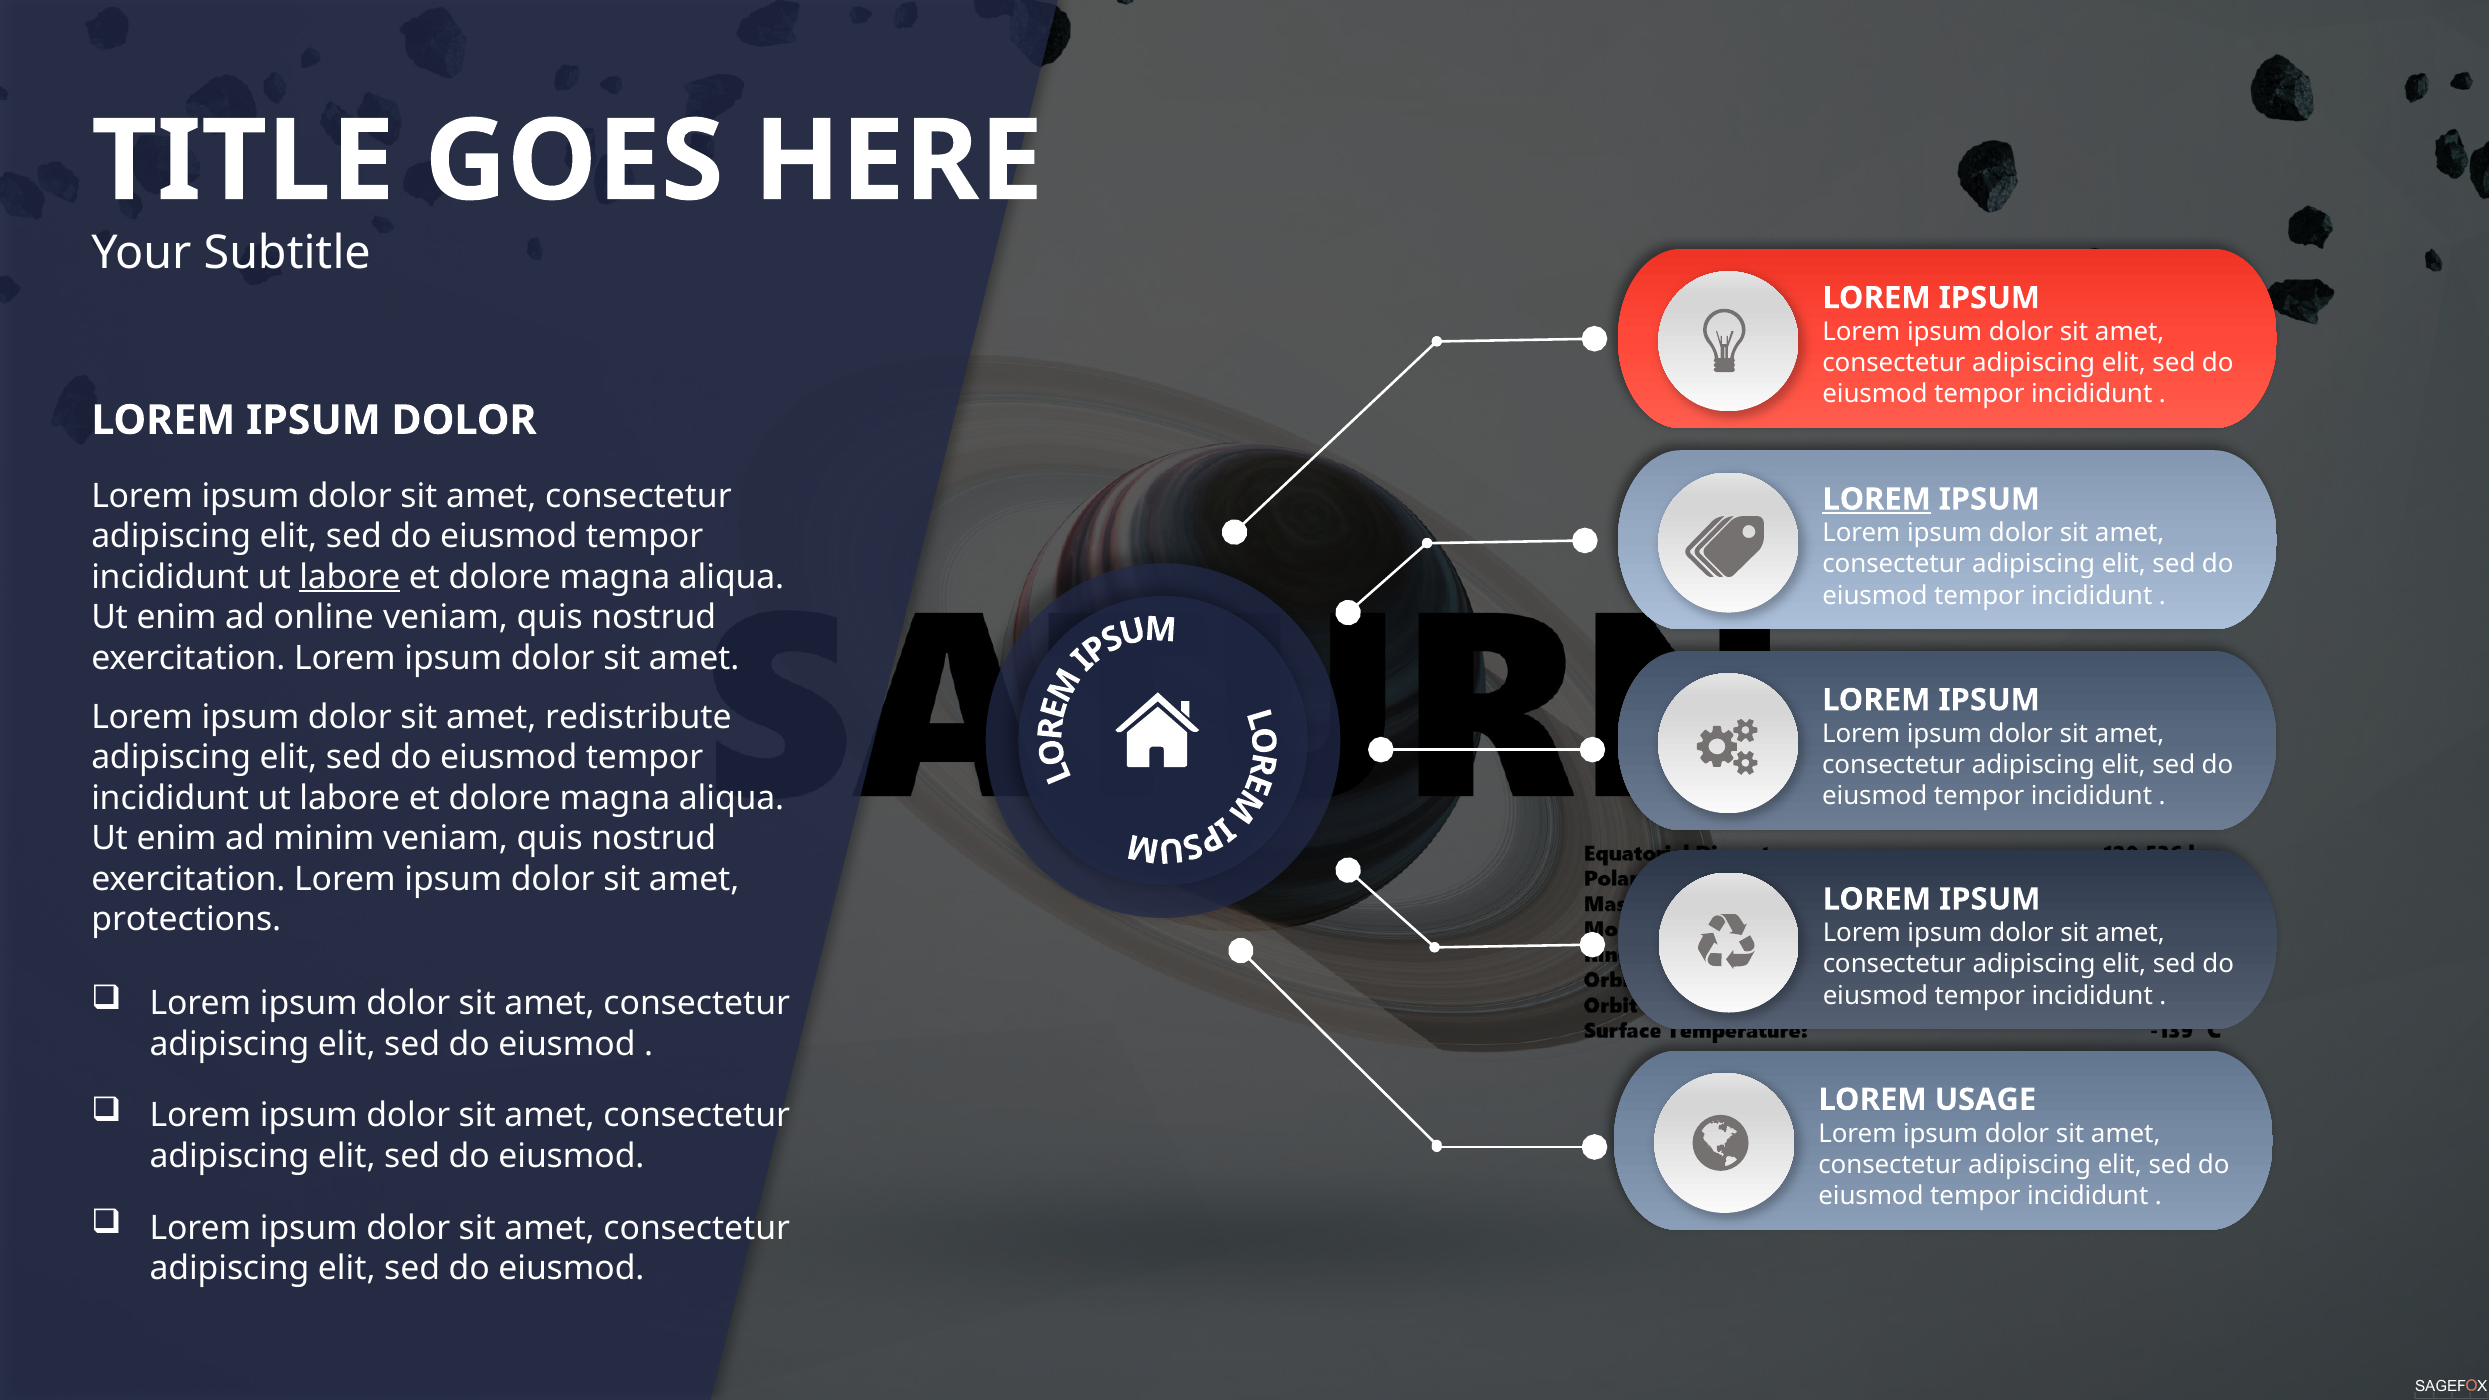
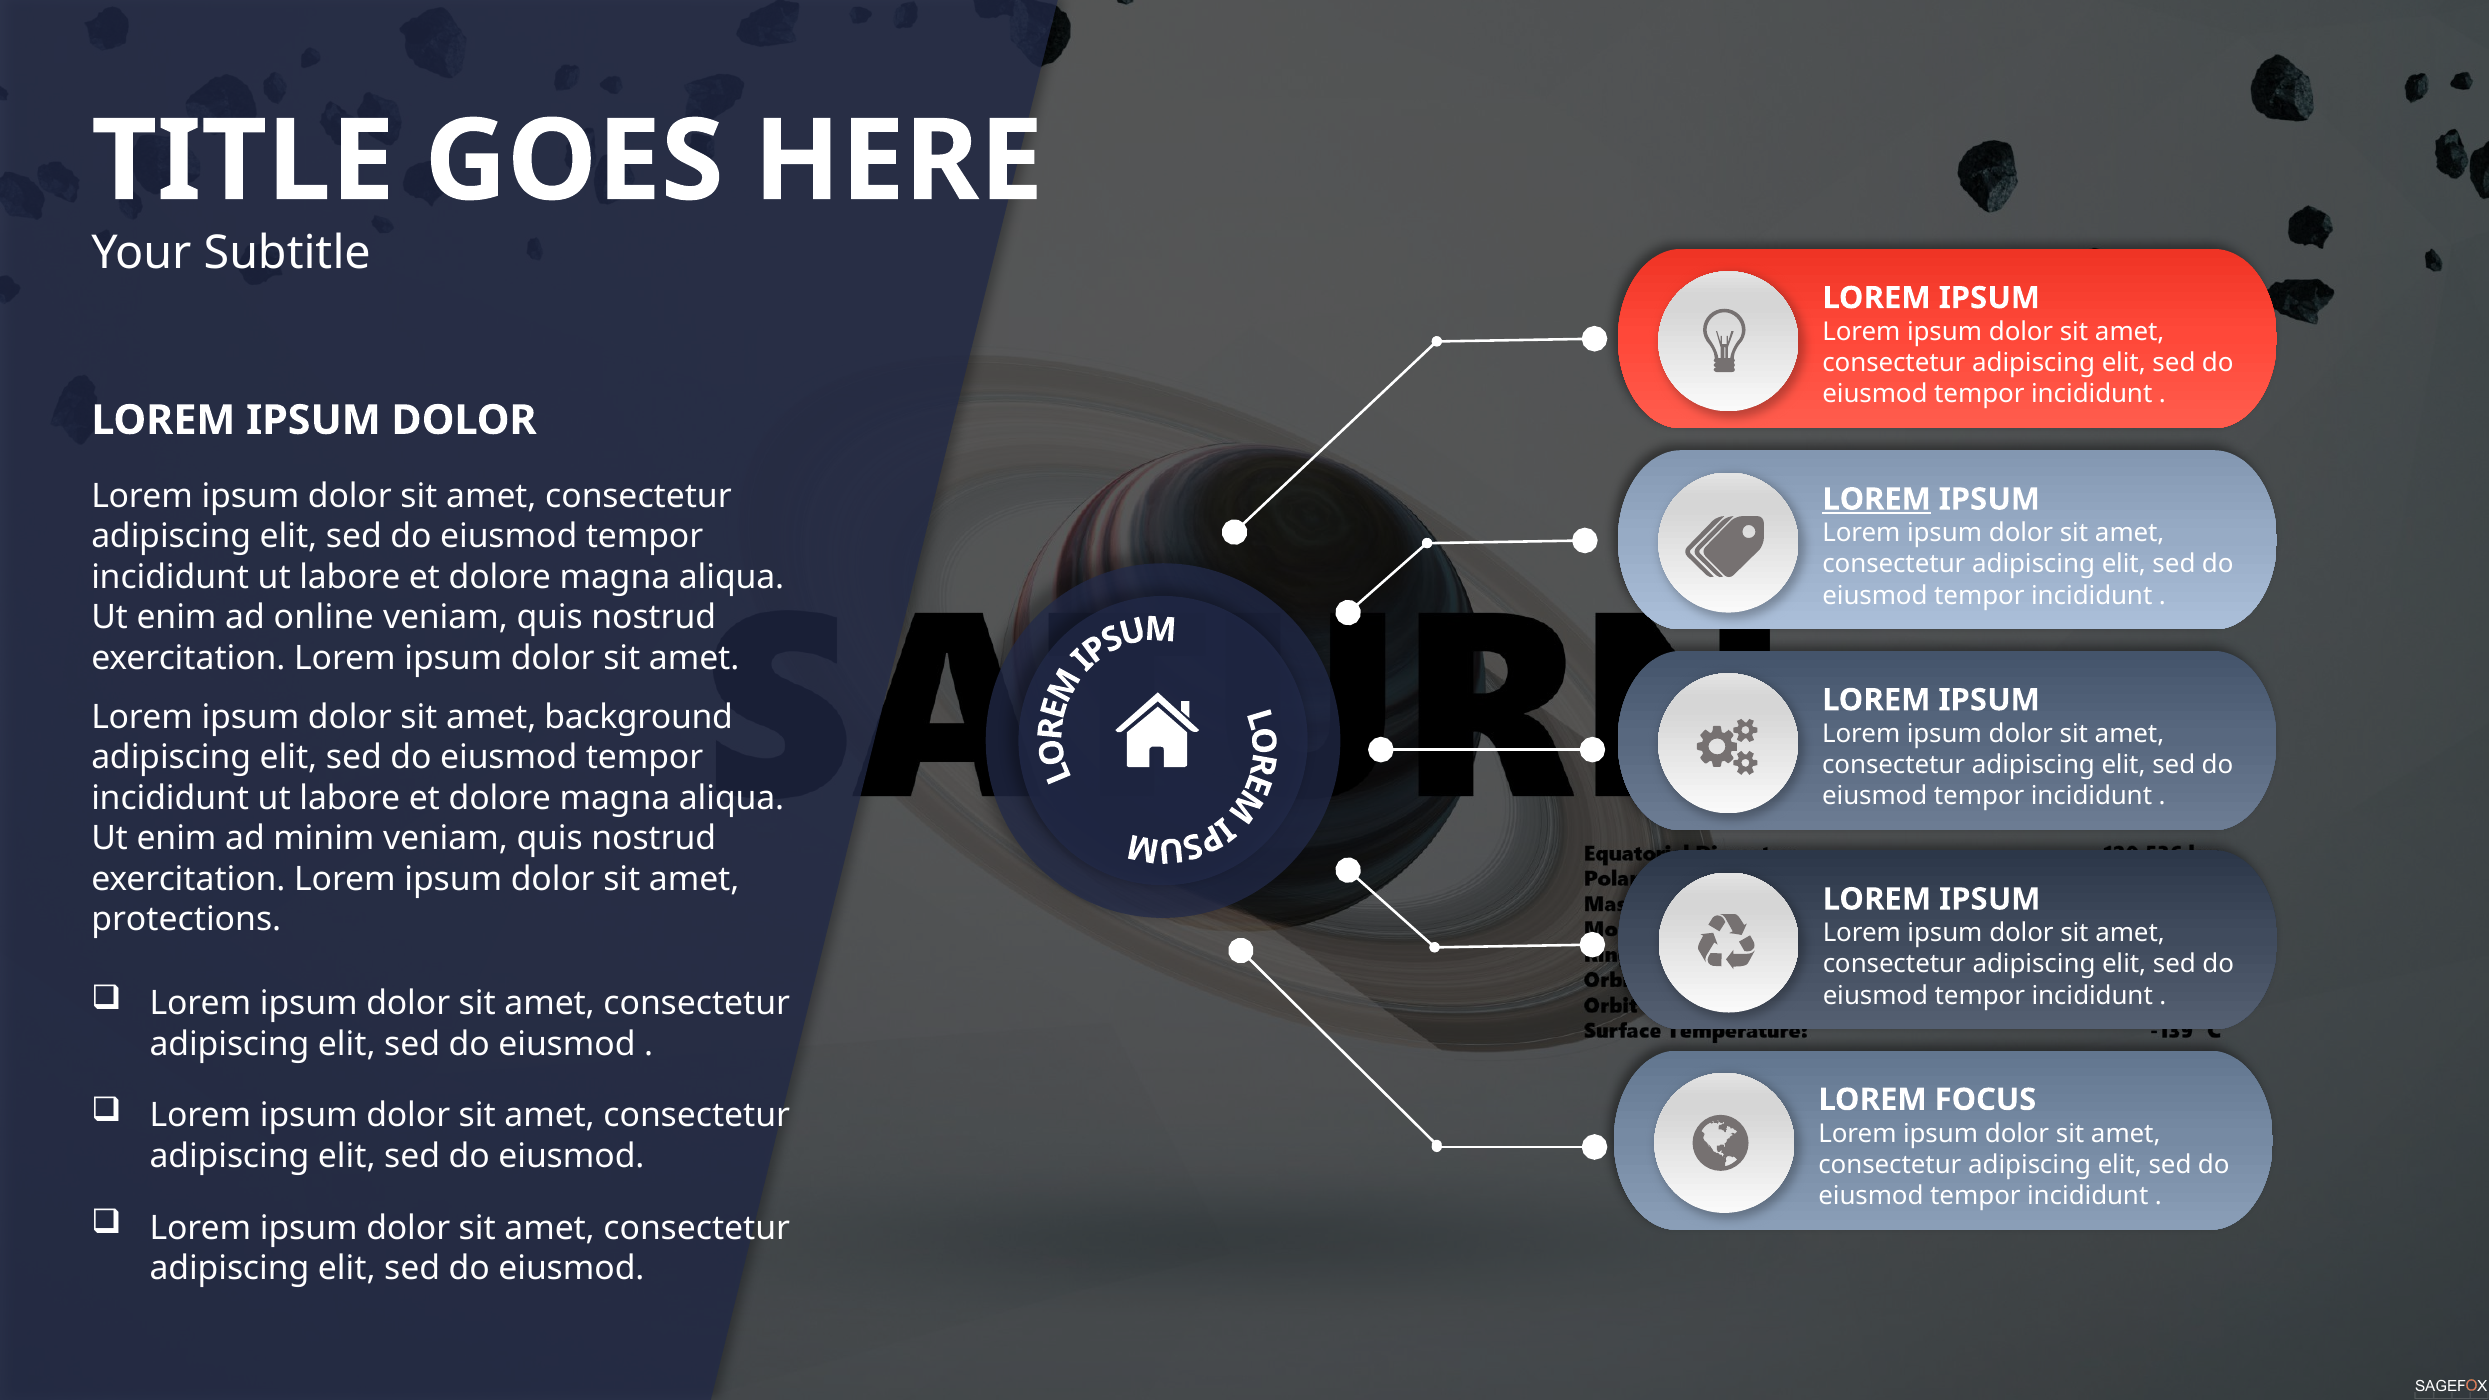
labore at (350, 577) underline: present -> none
redistribute: redistribute -> background
USAGE: USAGE -> FOCUS
